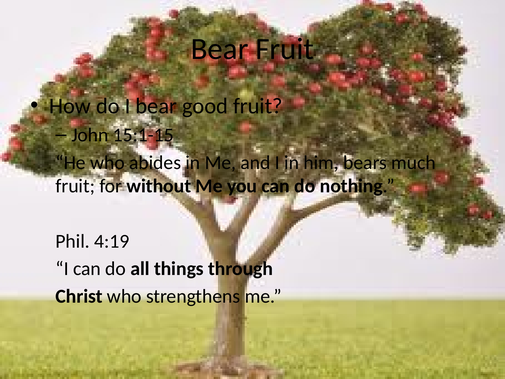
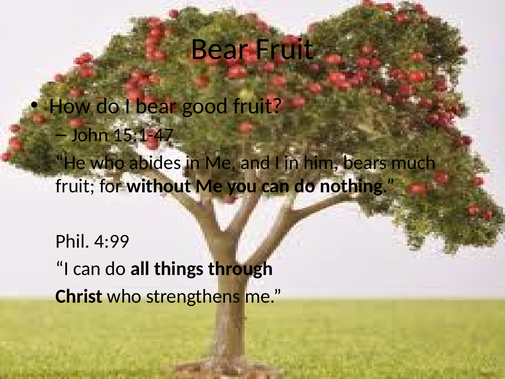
15:1-15: 15:1-15 -> 15:1-47
4:19: 4:19 -> 4:99
